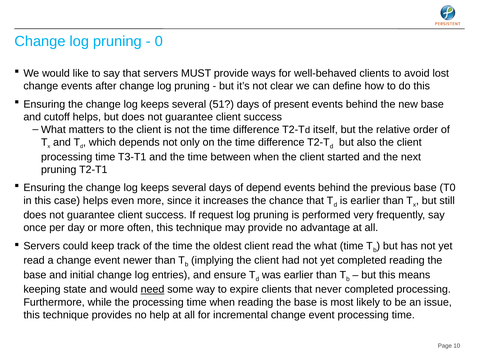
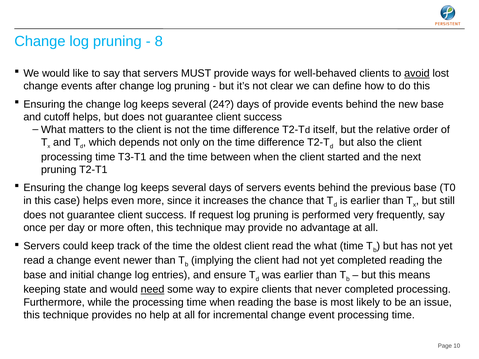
0: 0 -> 8
avoid underline: none -> present
51: 51 -> 24
of present: present -> provide
of depend: depend -> servers
